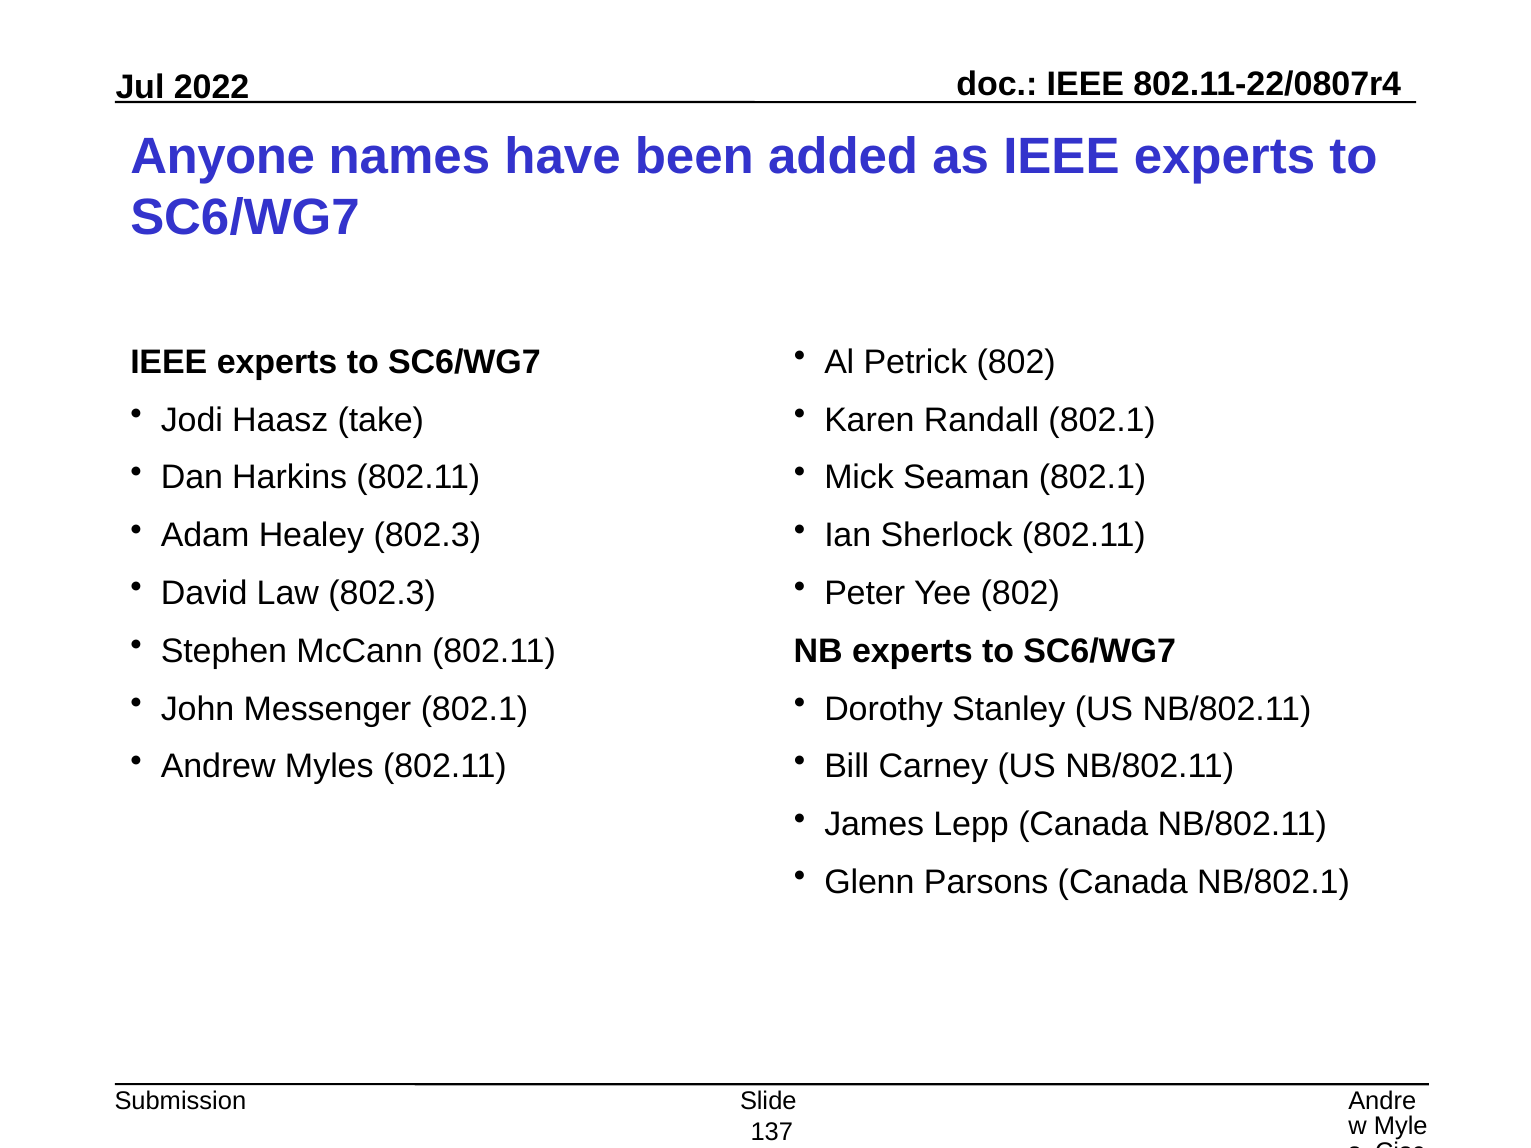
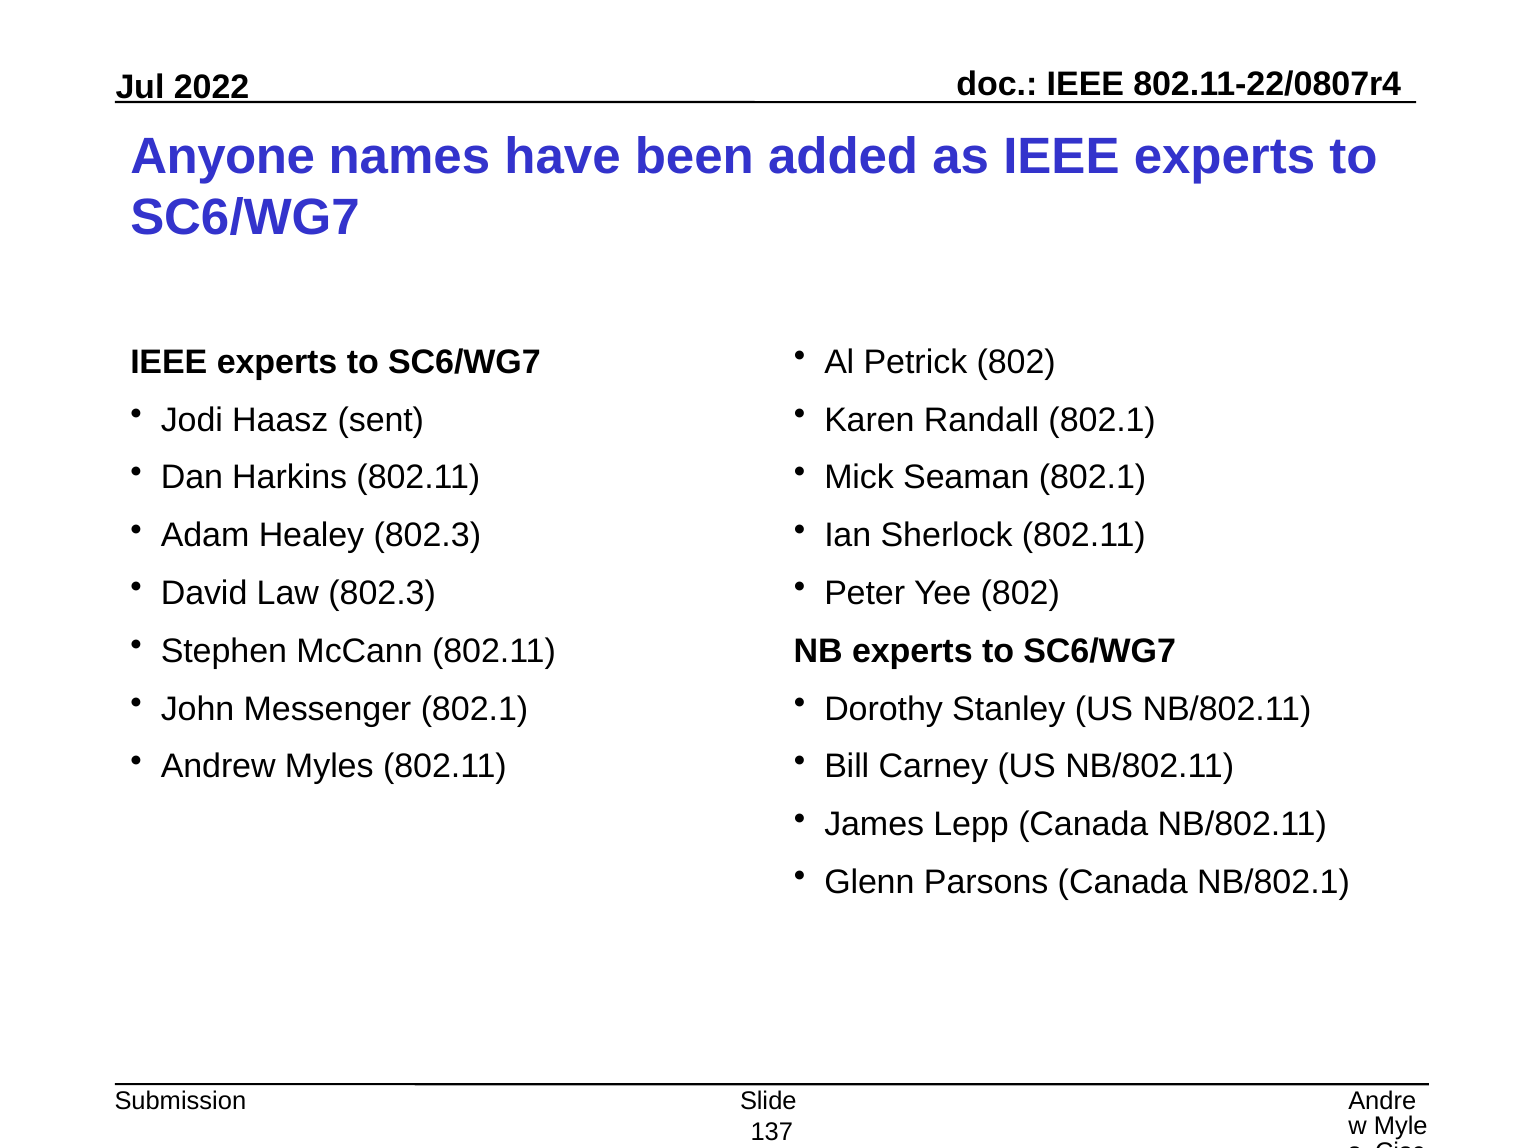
take: take -> sent
